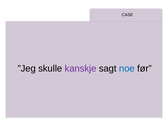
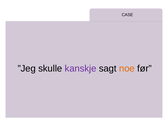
noe colour: blue -> orange
